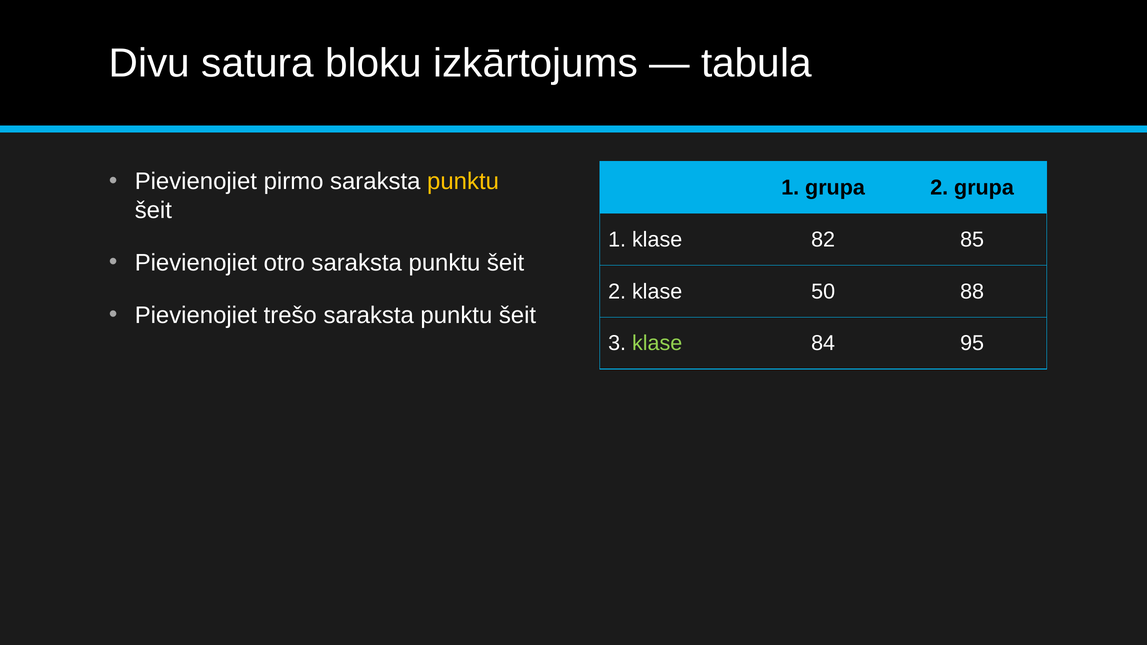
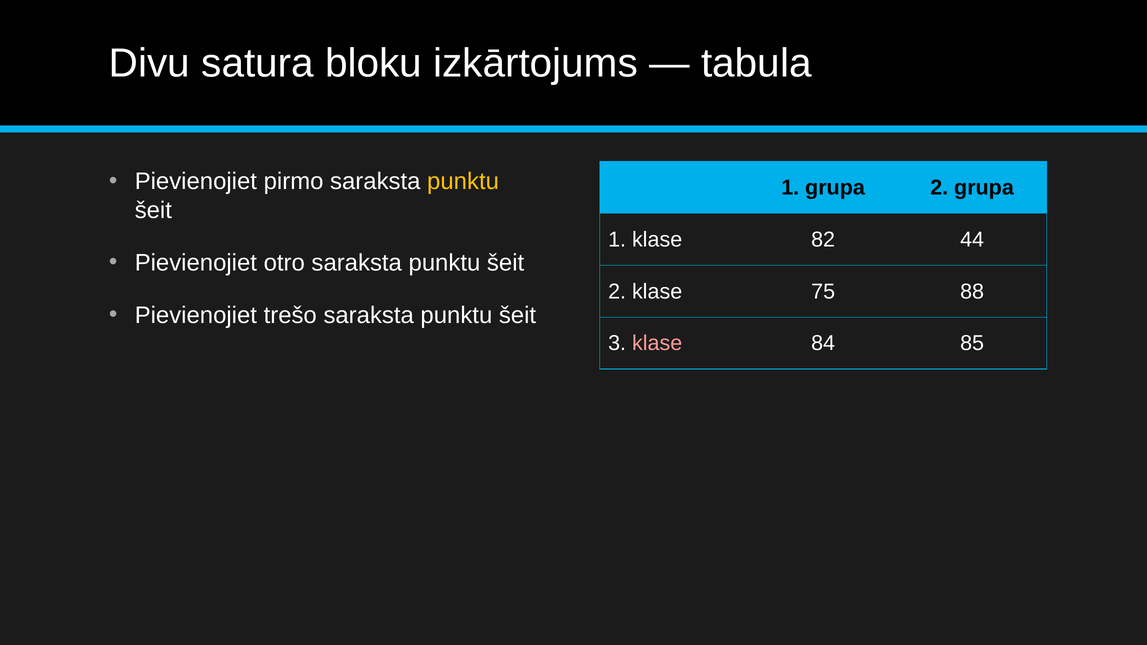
85: 85 -> 44
50: 50 -> 75
klase at (657, 343) colour: light green -> pink
95: 95 -> 85
